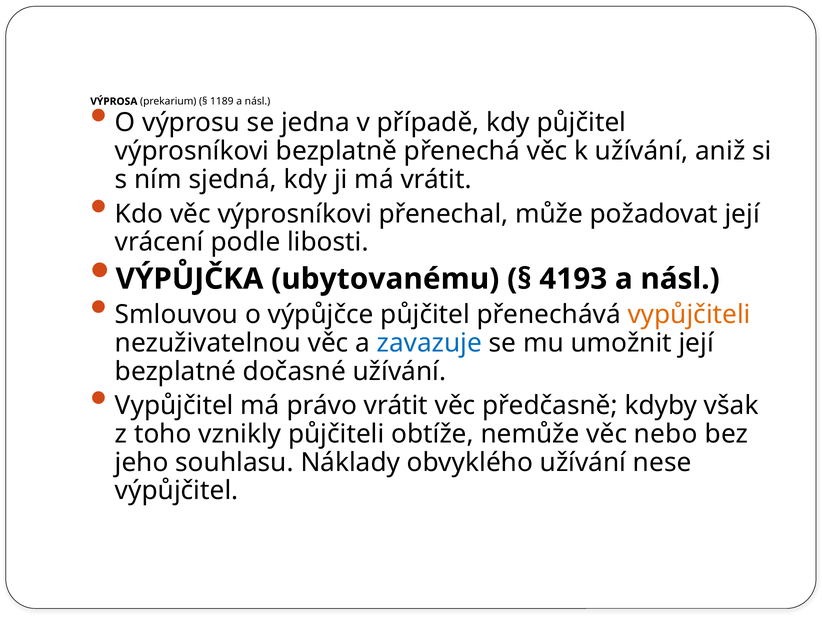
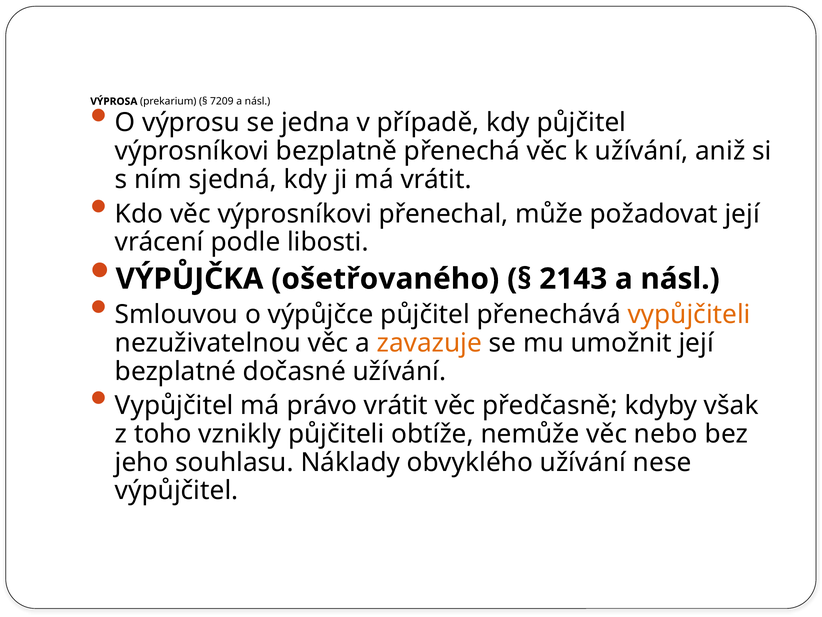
1189: 1189 -> 7209
ubytovanému: ubytovanému -> ošetřovaného
4193: 4193 -> 2143
zavazuje colour: blue -> orange
